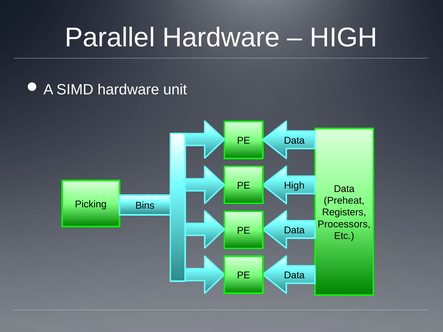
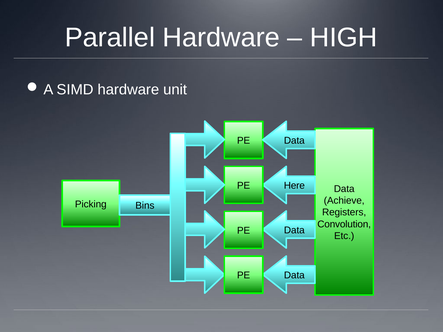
High at (294, 186): High -> Here
Preheat: Preheat -> Achieve
Processors: Processors -> Convolution
